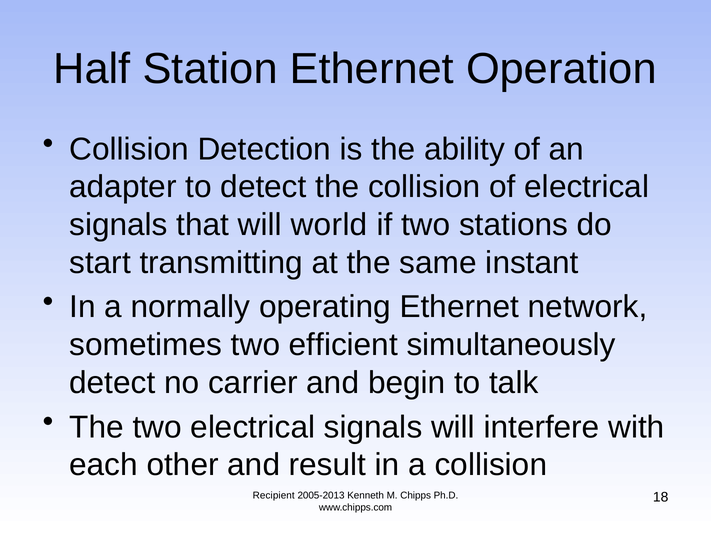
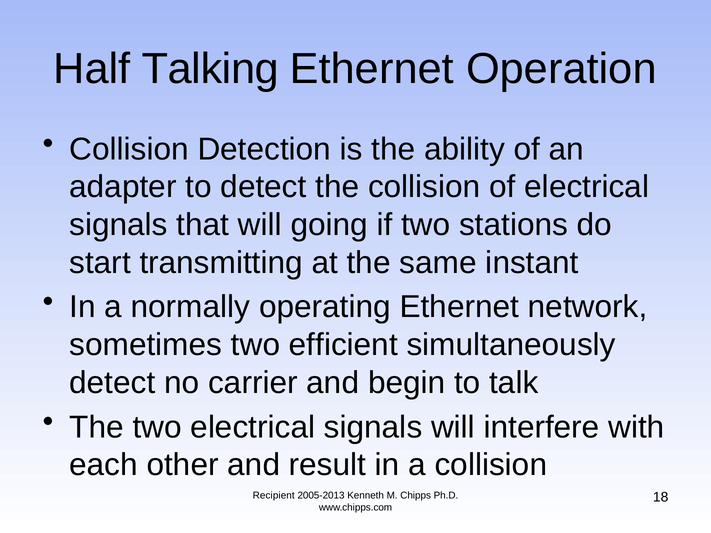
Station: Station -> Talking
world: world -> going
